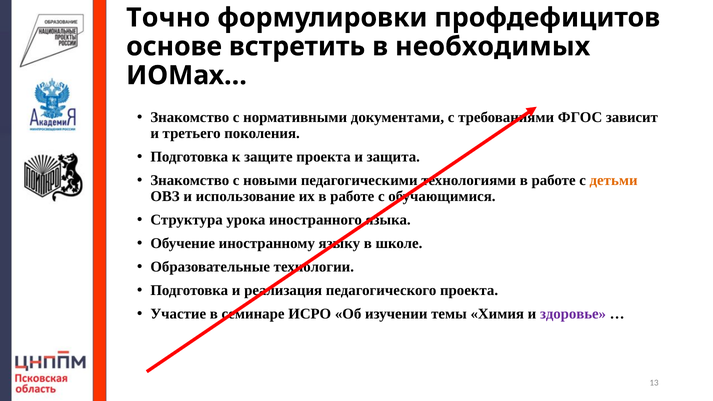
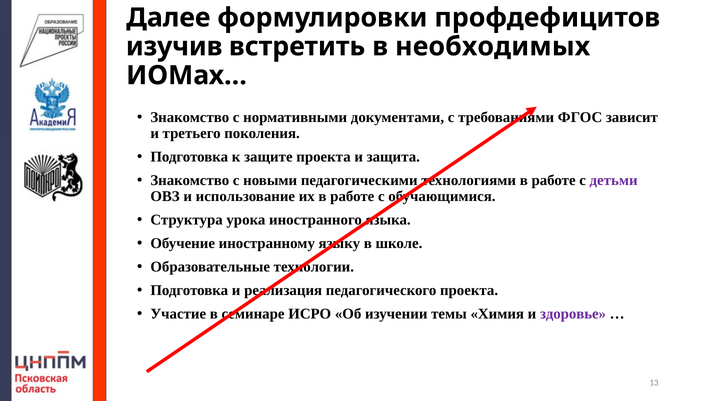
Точно: Точно -> Далее
основе: основе -> изучив
детьми colour: orange -> purple
